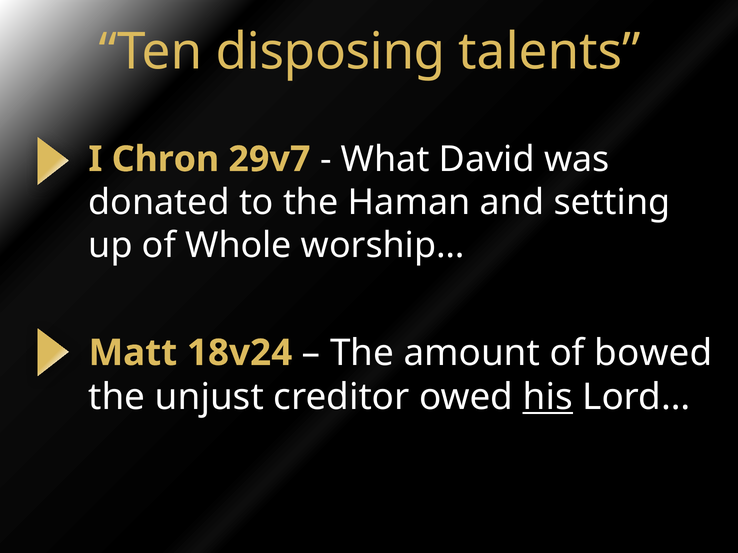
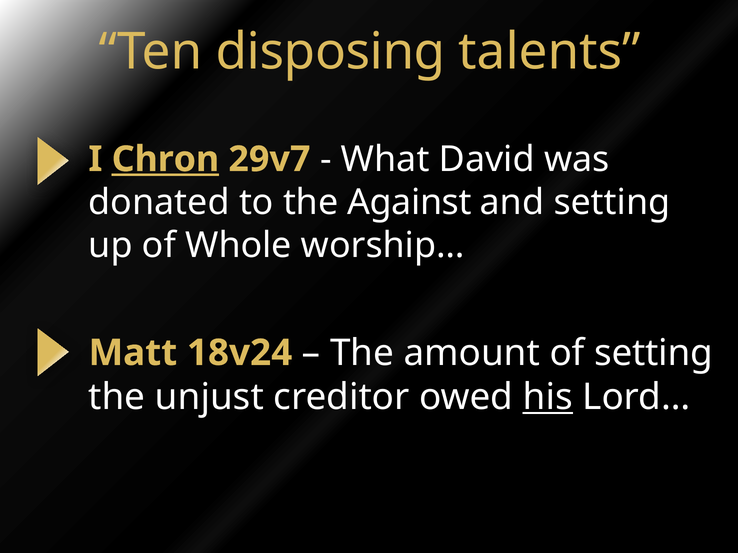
Chron underline: none -> present
Haman: Haman -> Against
of bowed: bowed -> setting
